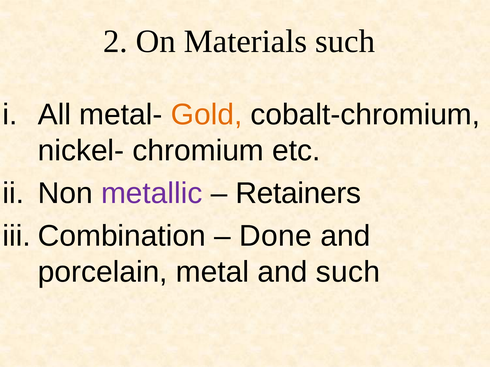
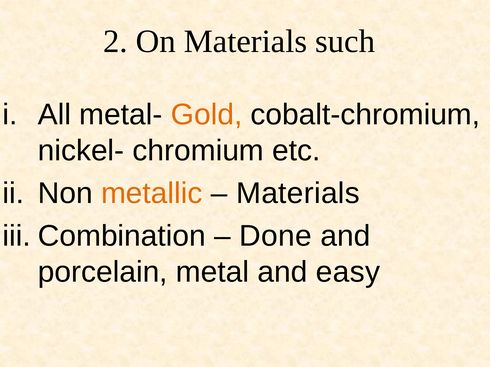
metallic colour: purple -> orange
Retainers at (298, 194): Retainers -> Materials
and such: such -> easy
